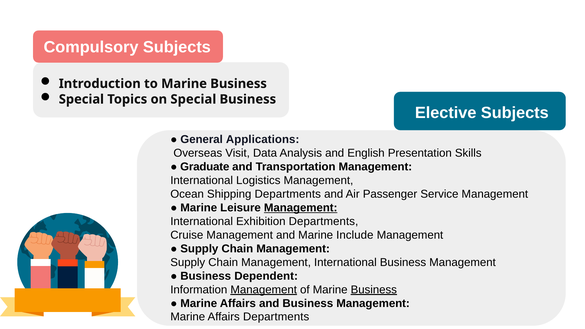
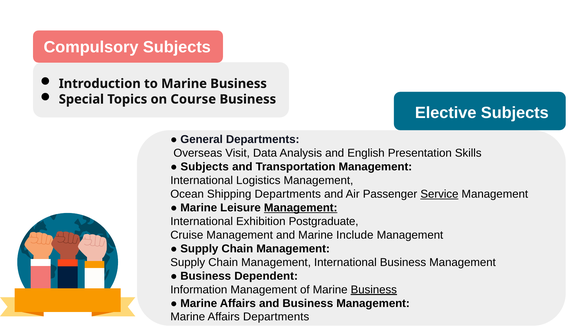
on Special: Special -> Course
General Applications: Applications -> Departments
Graduate at (205, 167): Graduate -> Subjects
Service underline: none -> present
Exhibition Departments: Departments -> Postgraduate
Management at (264, 290) underline: present -> none
